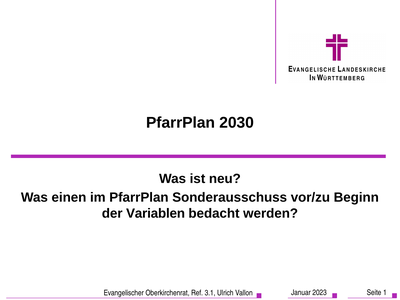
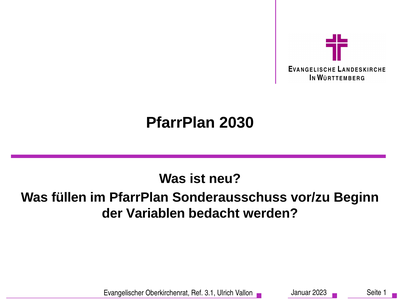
einen: einen -> füllen
